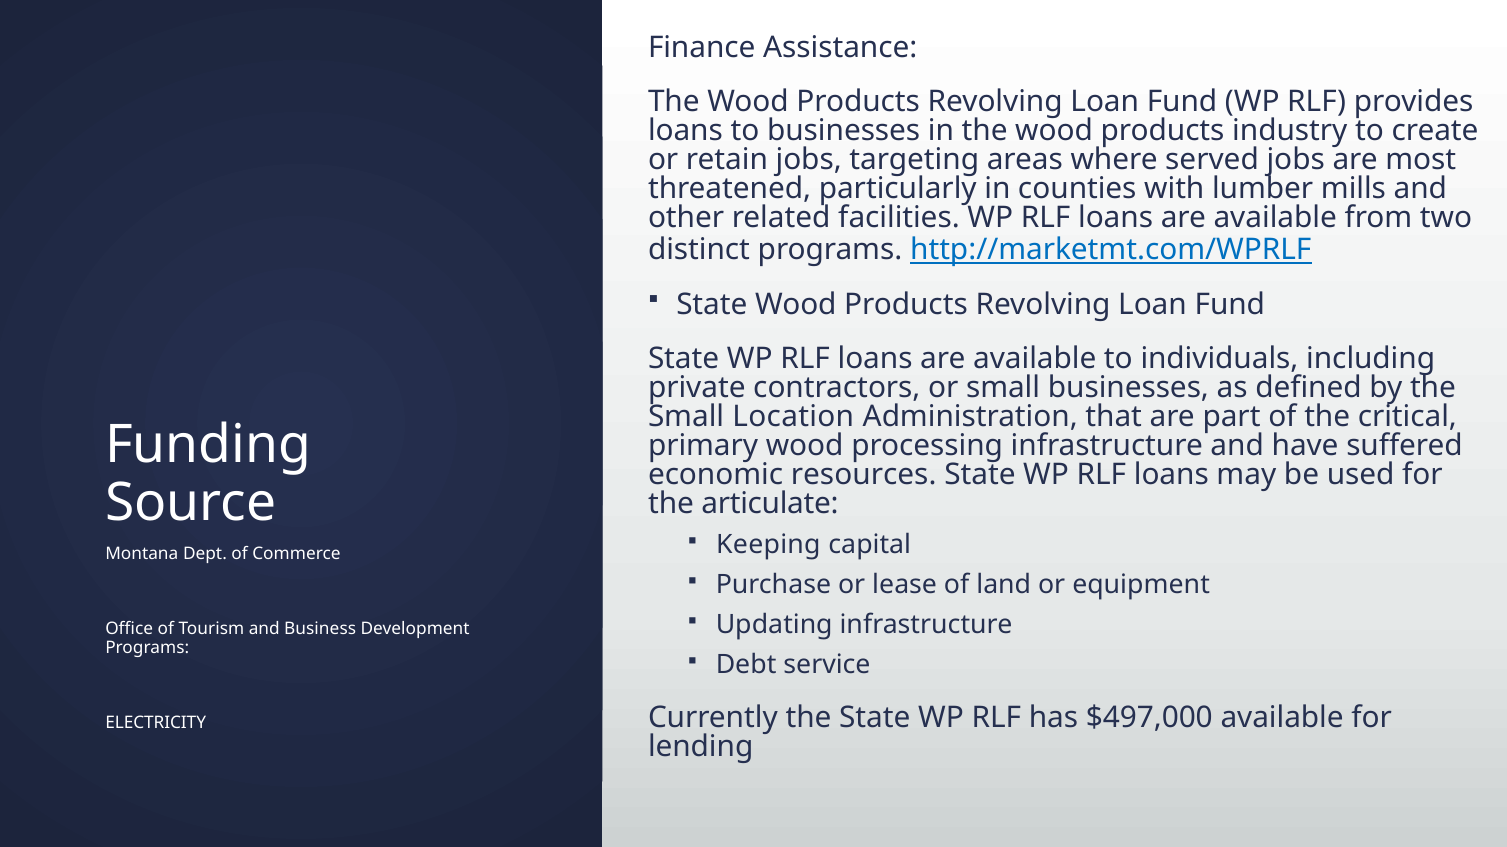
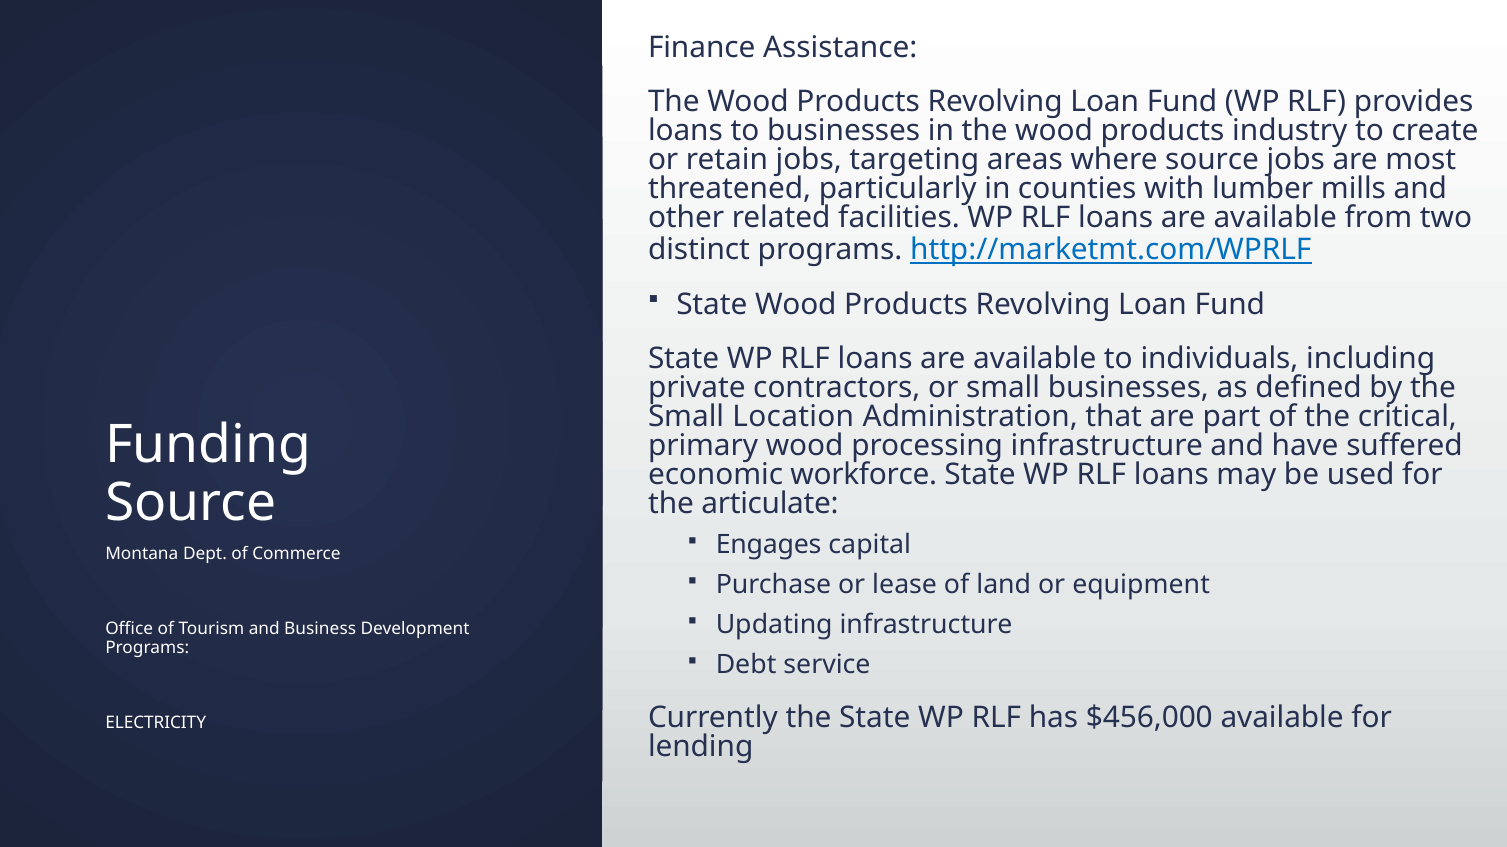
where served: served -> source
resources: resources -> workforce
Keeping: Keeping -> Engages
$497,000: $497,000 -> $456,000
